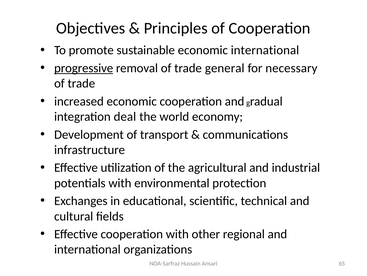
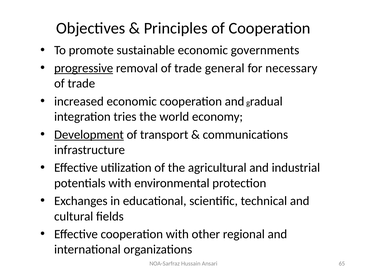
economic international: international -> governments
deal: deal -> tries
Development underline: none -> present
